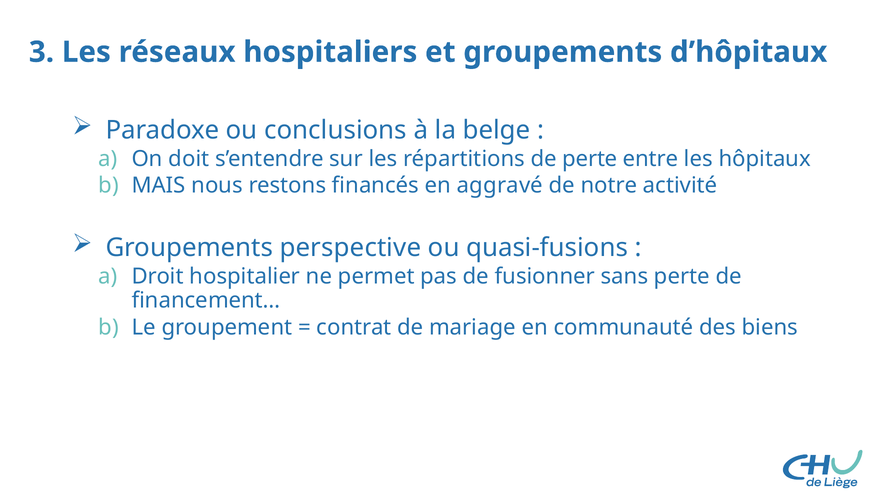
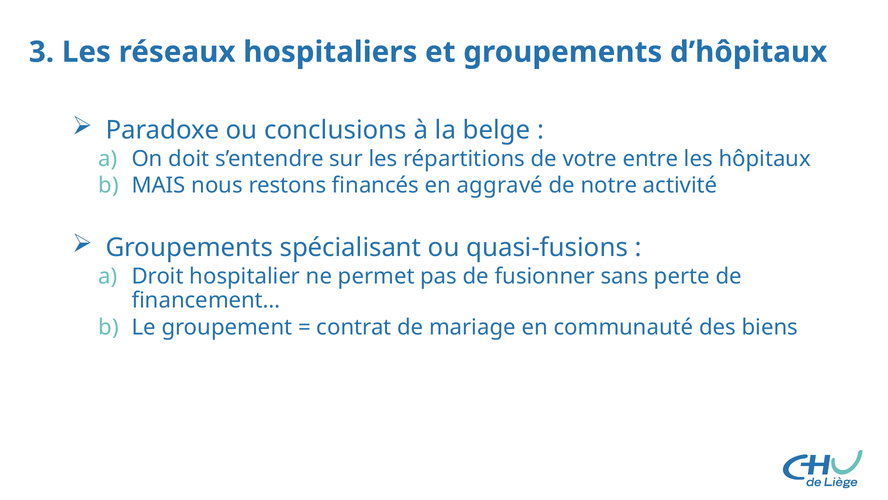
de perte: perte -> votre
perspective: perspective -> spécialisant
